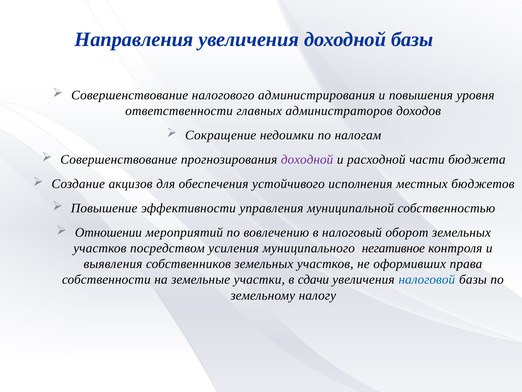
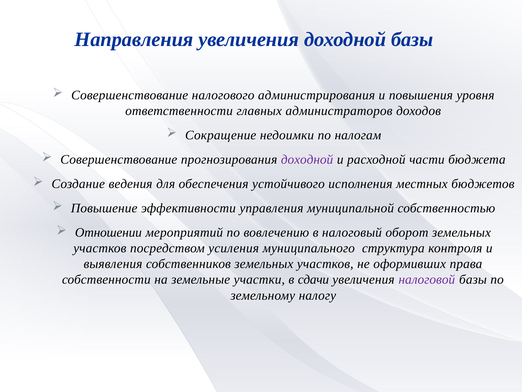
акцизов: акцизов -> ведения
негативное: негативное -> структура
налоговой colour: blue -> purple
